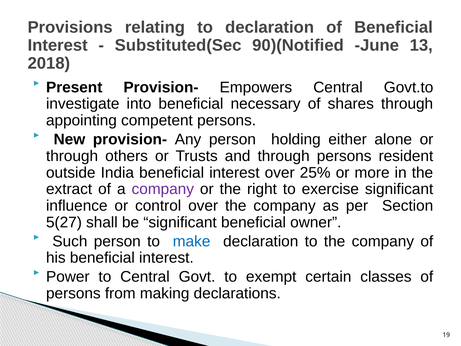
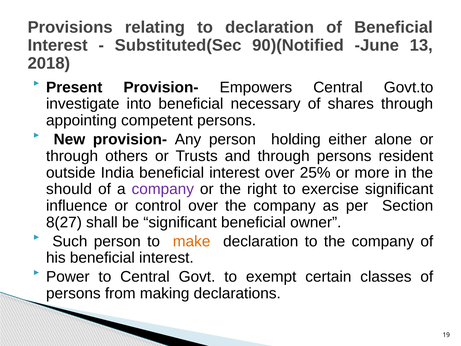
extract: extract -> should
5(27: 5(27 -> 8(27
make colour: blue -> orange
